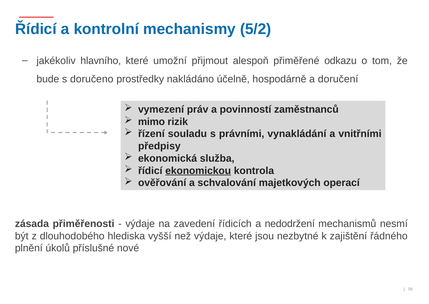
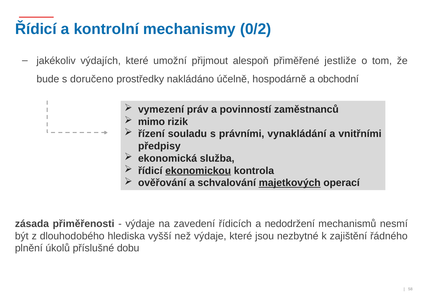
5/2: 5/2 -> 0/2
hlavního: hlavního -> výdajích
odkazu: odkazu -> jestliže
doručení: doručení -> obchodní
majetkových underline: none -> present
nové: nové -> dobu
